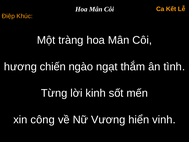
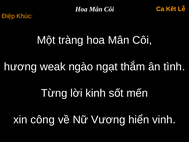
chiến: chiến -> weak
